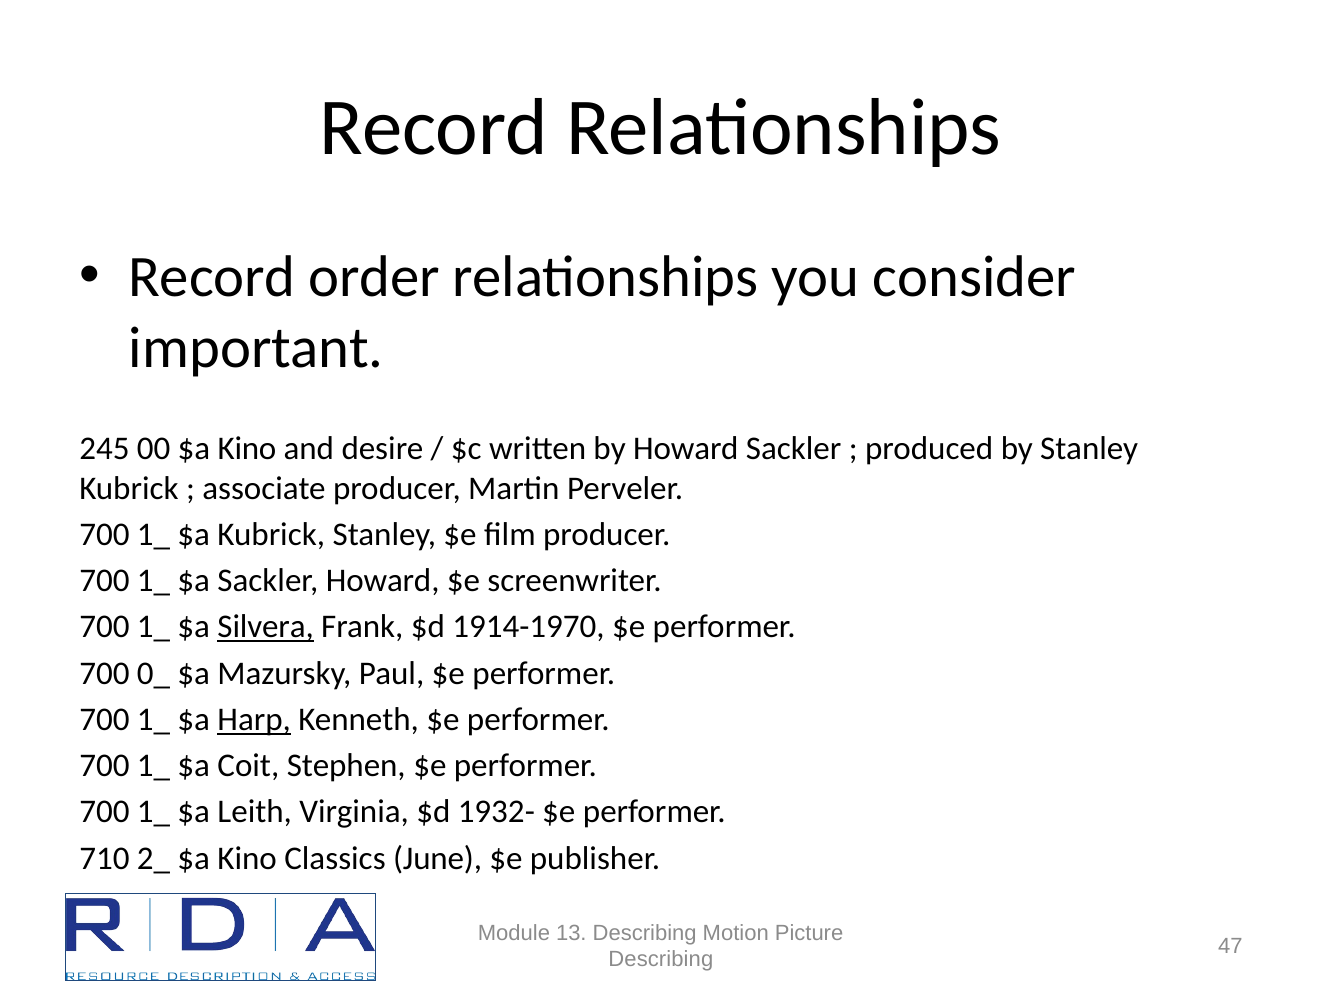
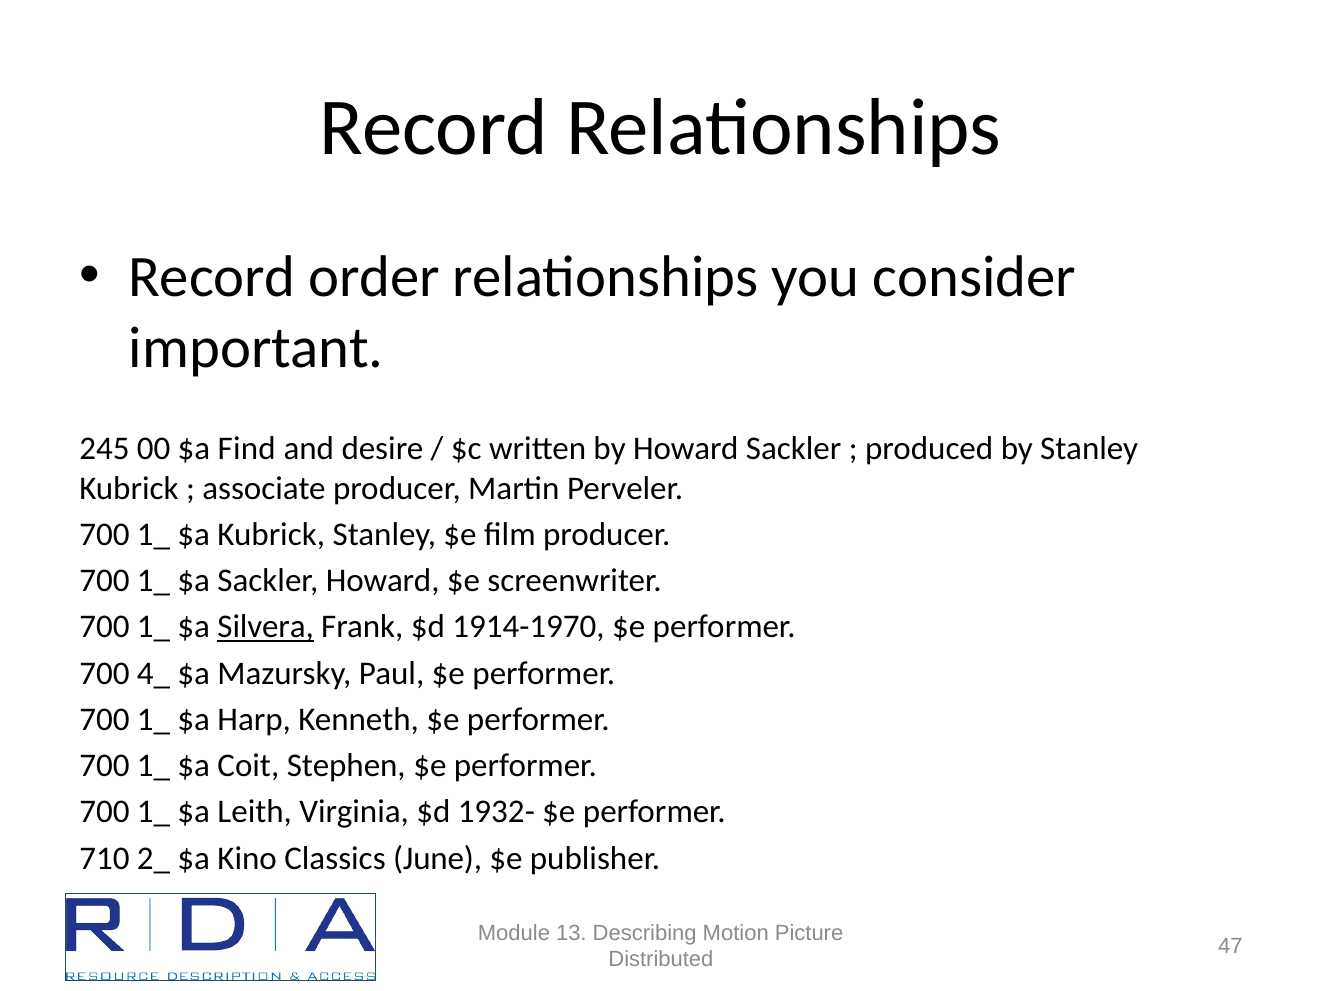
00 $a Kino: Kino -> Find
0_: 0_ -> 4_
Harp underline: present -> none
Describing at (661, 960): Describing -> Distributed
